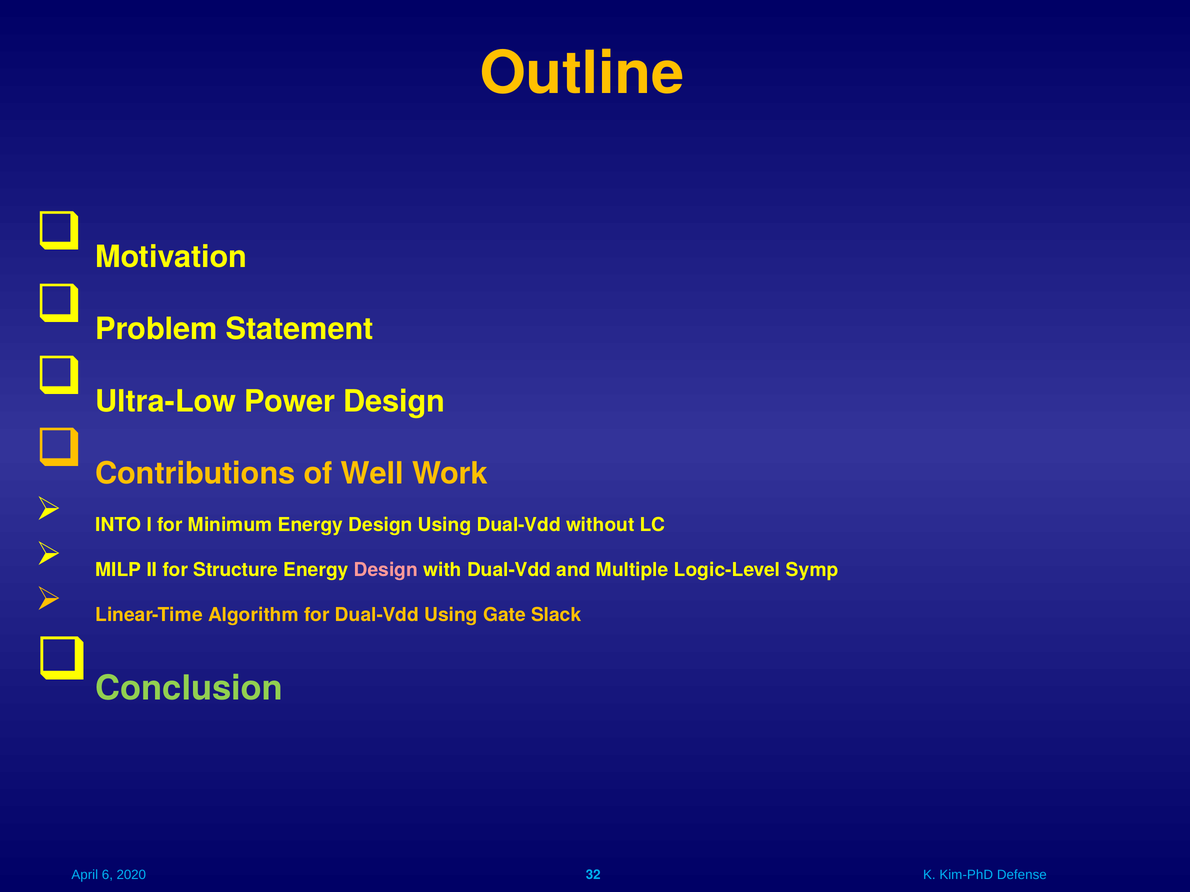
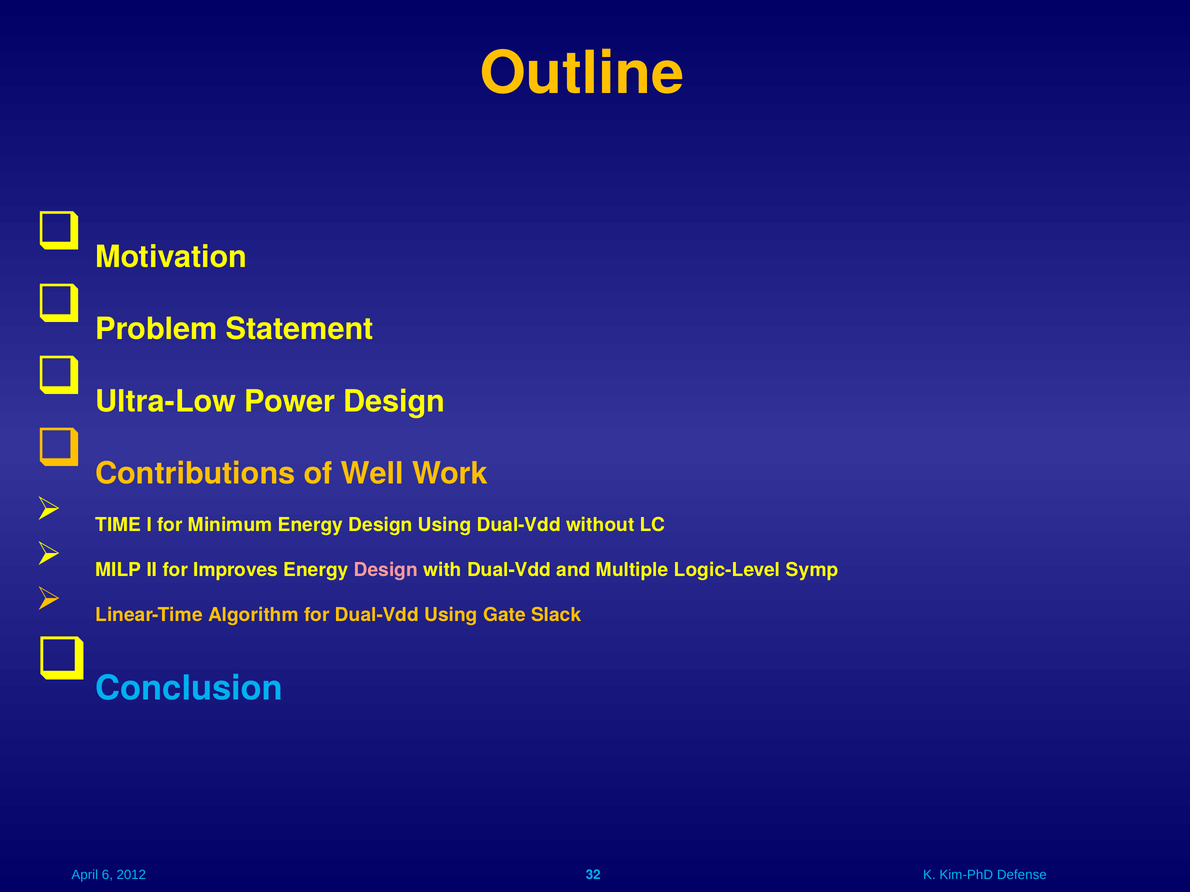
INTO: INTO -> TIME
Structure: Structure -> Improves
Conclusion colour: light green -> light blue
2020: 2020 -> 2012
